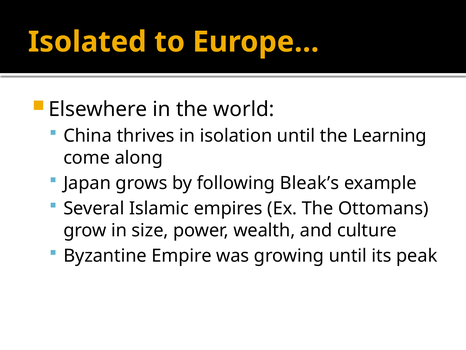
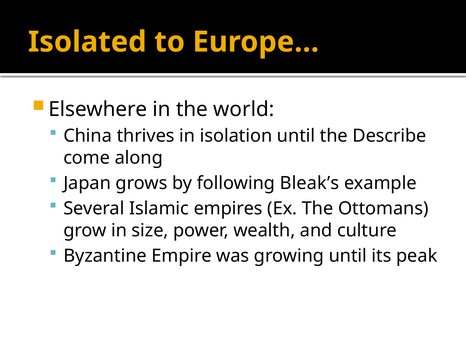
Learning: Learning -> Describe
